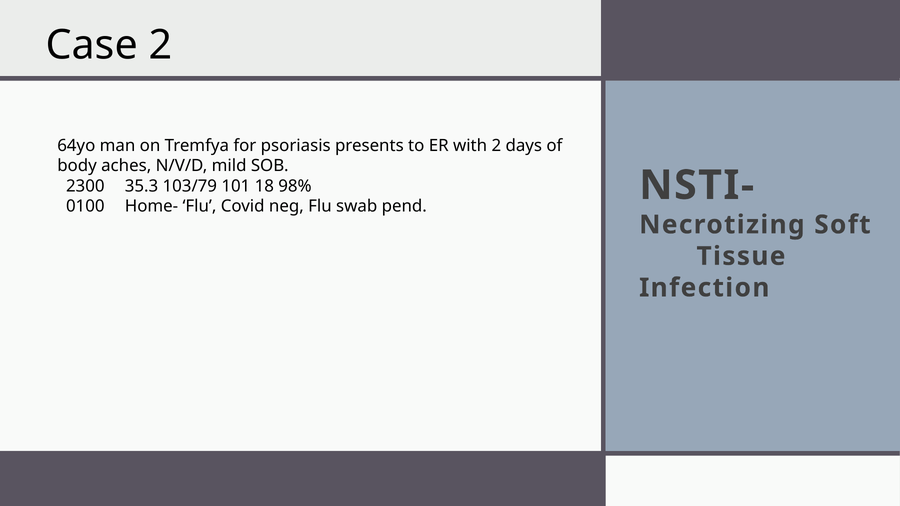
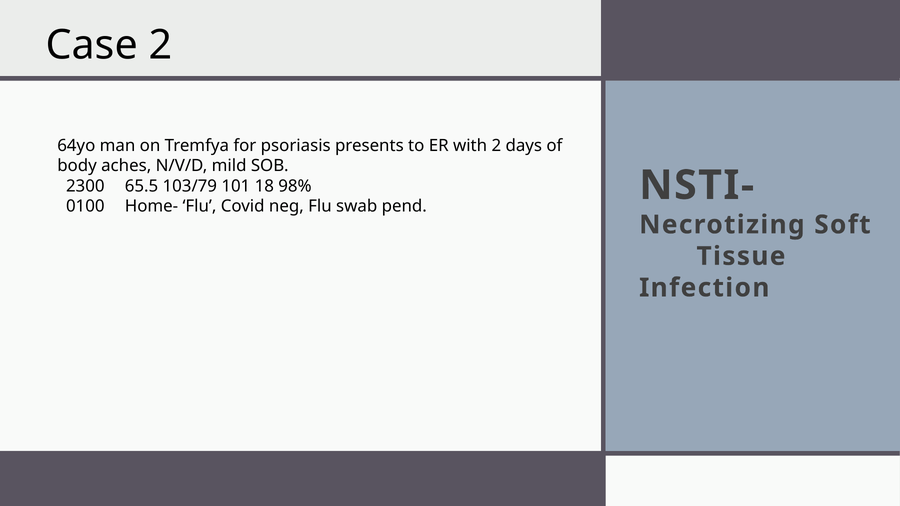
35.3: 35.3 -> 65.5
